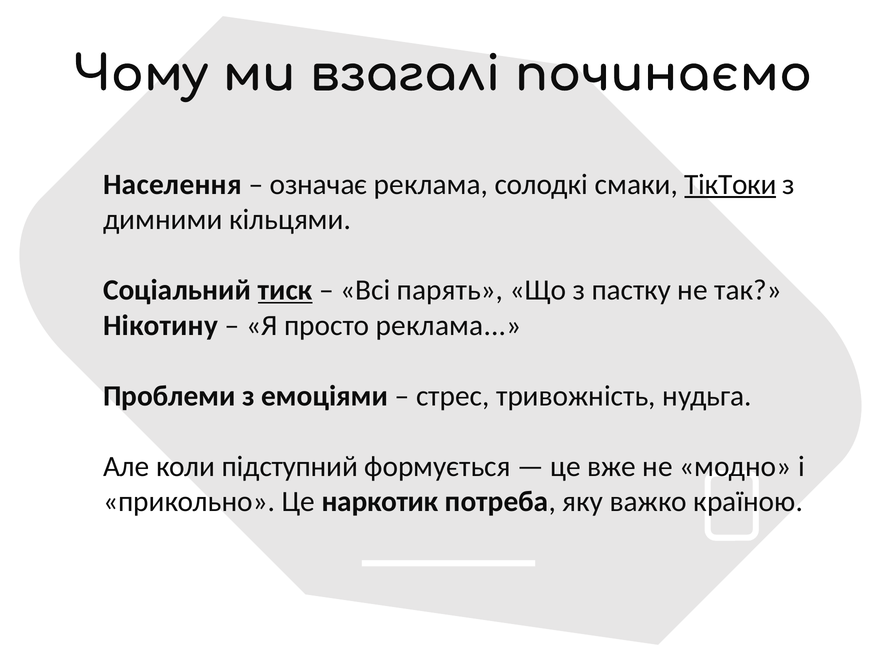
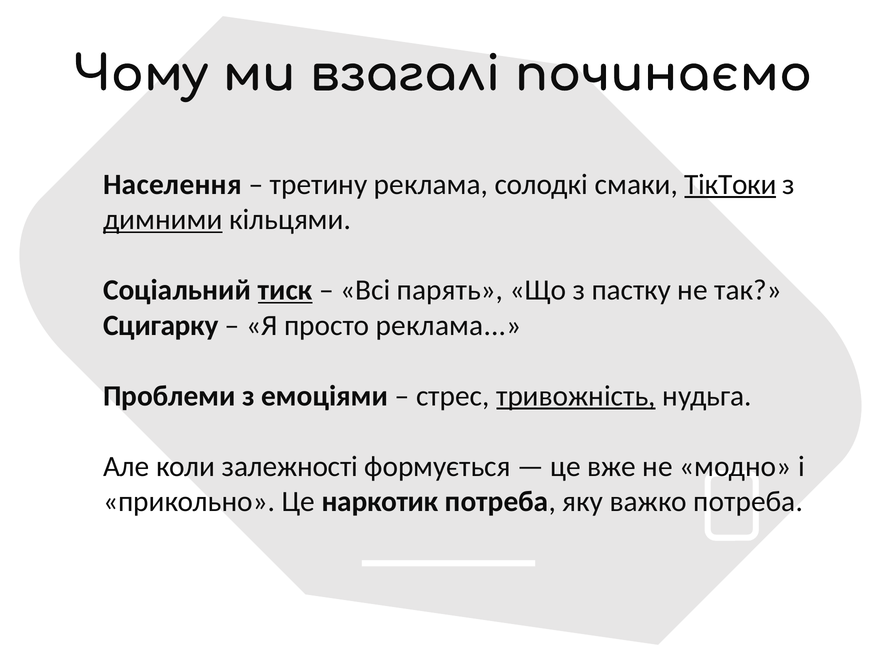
означає: означає -> третину
димними underline: none -> present
Нікотину: Нікотину -> Сцигарку
тривожність underline: none -> present
підступний: підступний -> залежності
важко країною: країною -> потреба
